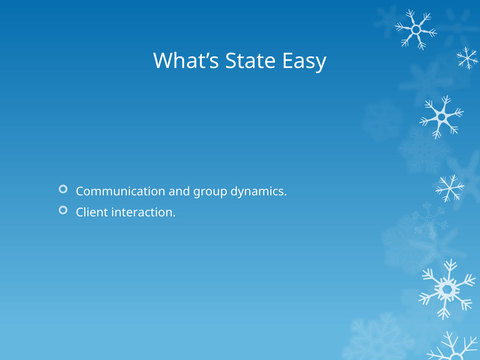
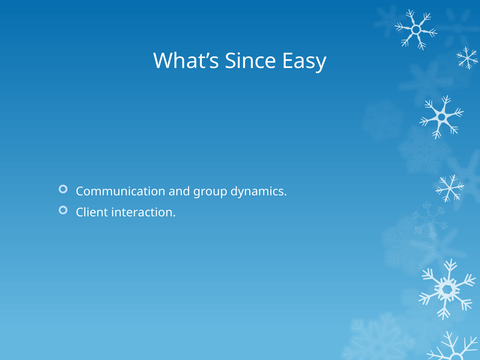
State: State -> Since
